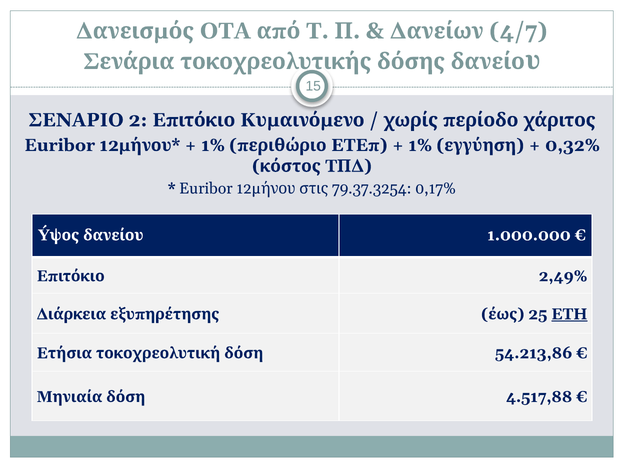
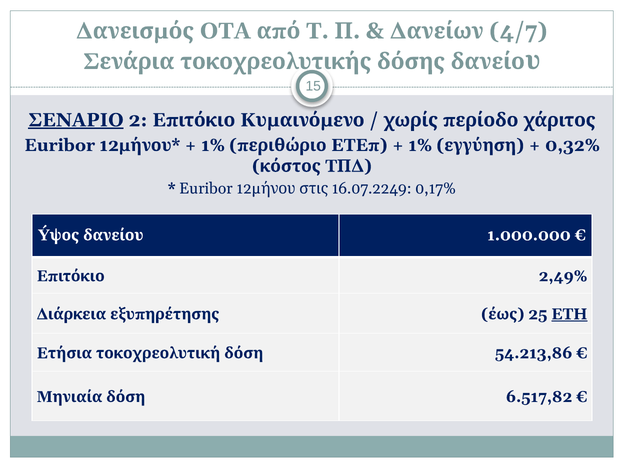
ΣΕΝΑΡΙΟ underline: none -> present
79.37.3254: 79.37.3254 -> 16.07.2249
4.517,88: 4.517,88 -> 6.517,82
